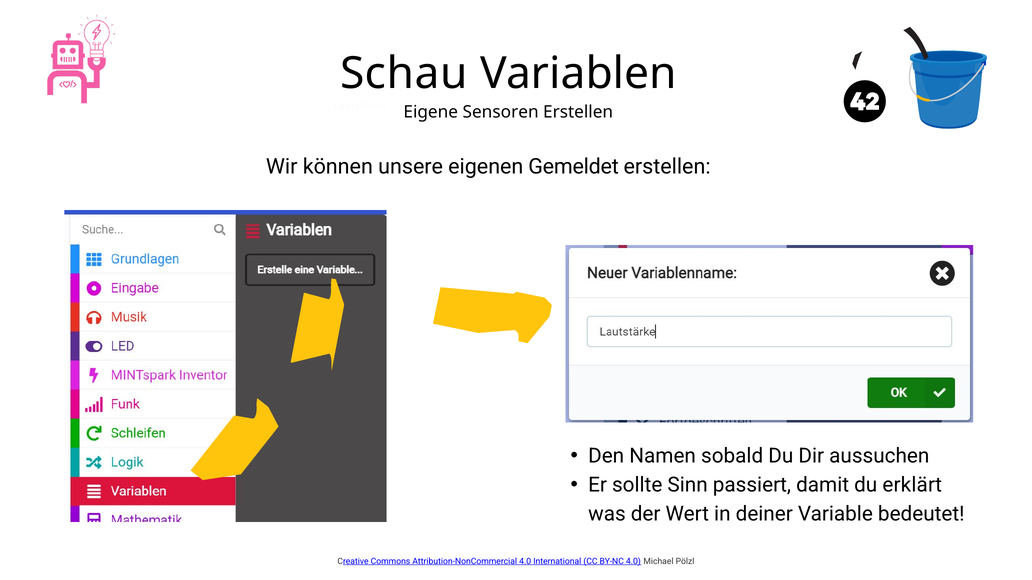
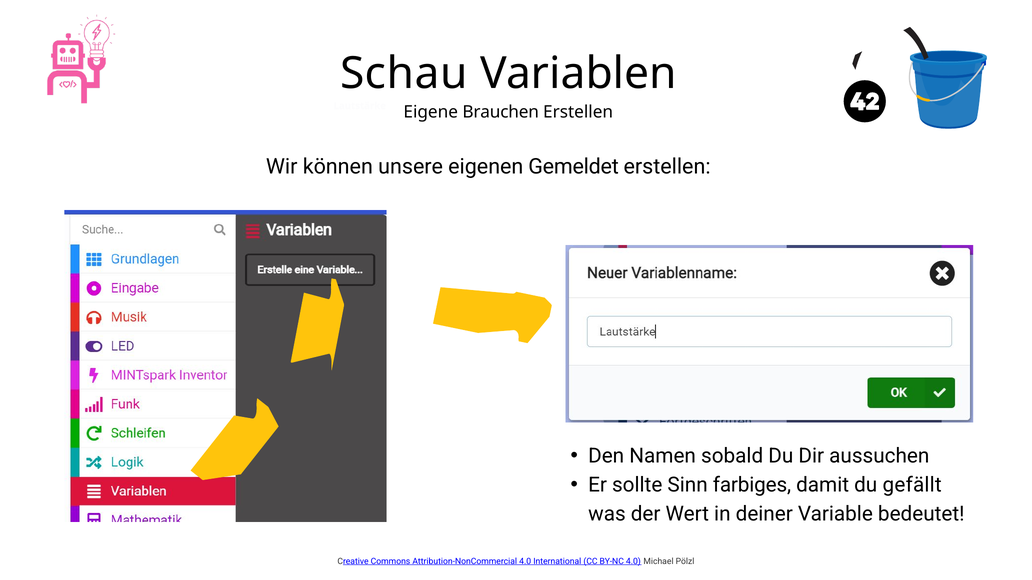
Sensoren: Sensoren -> Brauchen
passiert: passiert -> farbiges
erklärt: erklärt -> gefällt
